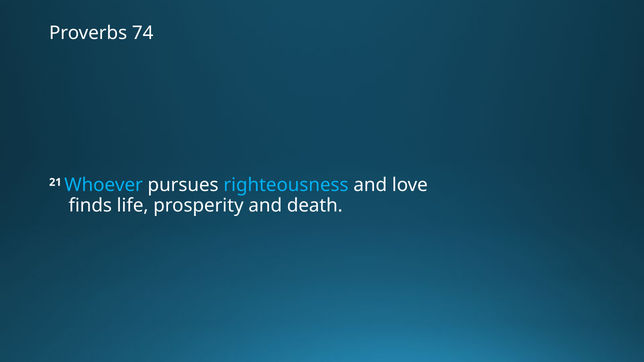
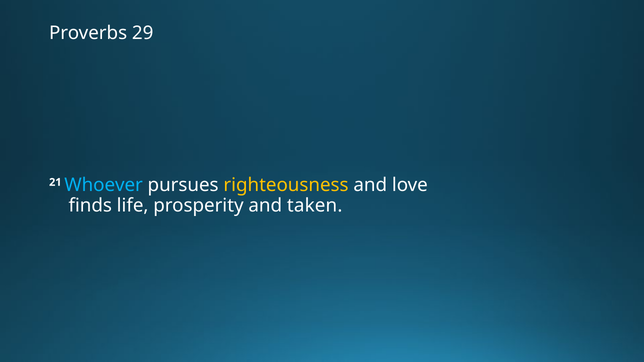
74: 74 -> 29
righteousness colour: light blue -> yellow
death: death -> taken
